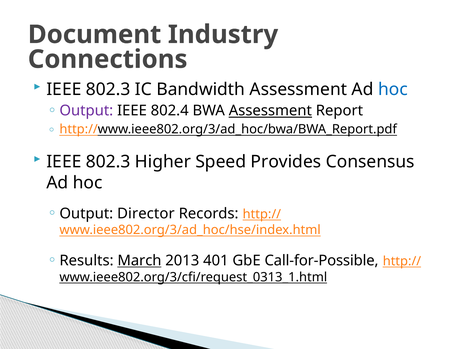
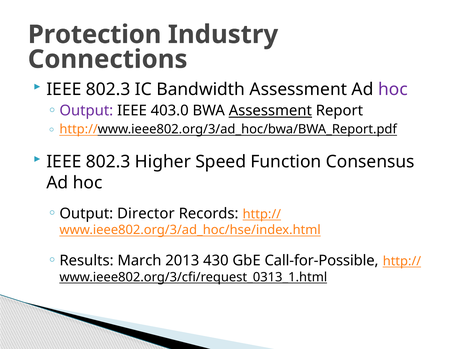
Document: Document -> Protection
hoc at (393, 89) colour: blue -> purple
802.4: 802.4 -> 403.0
Provides: Provides -> Function
March underline: present -> none
401: 401 -> 430
